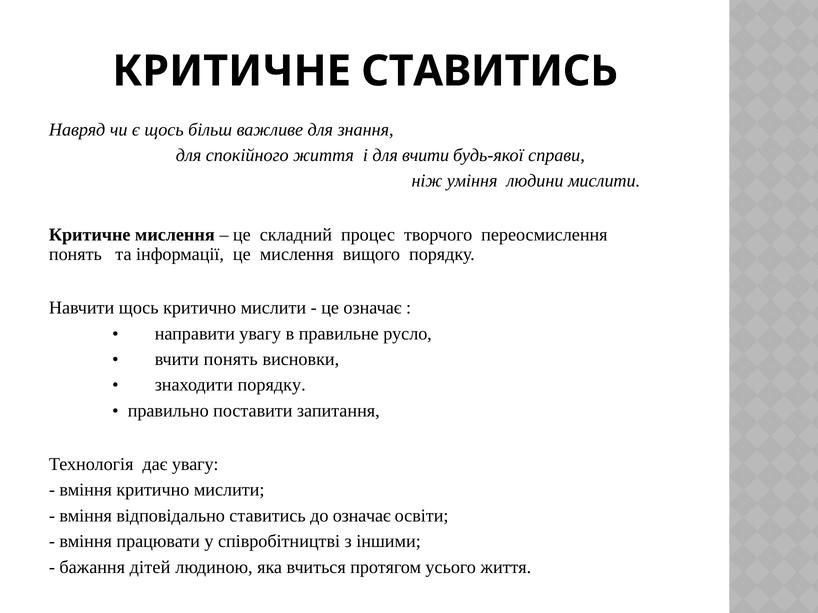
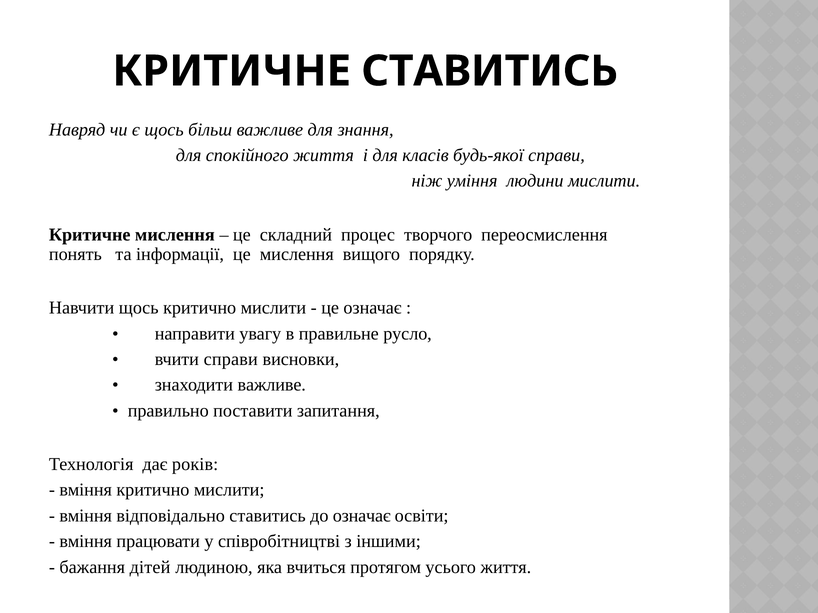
для вчити: вчити -> класів
вчити понять: понять -> справи
знаходити порядку: порядку -> важливе
дає увагу: увагу -> років
